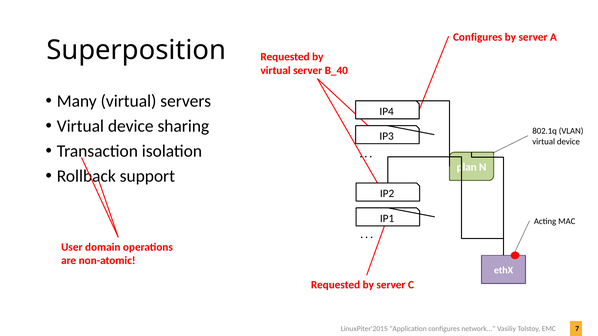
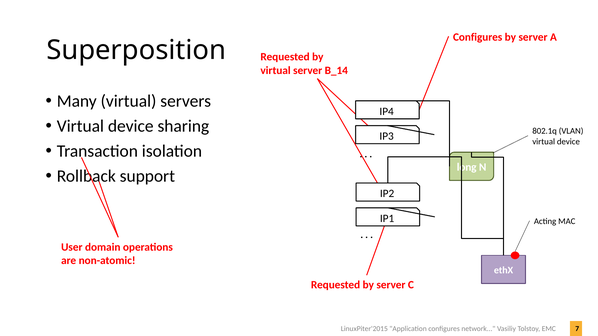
B_40: B_40 -> B_14
plan: plan -> long
